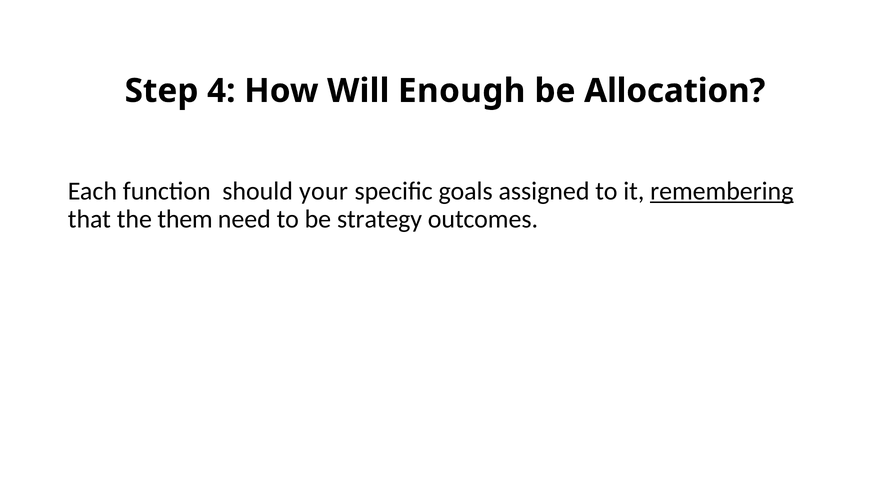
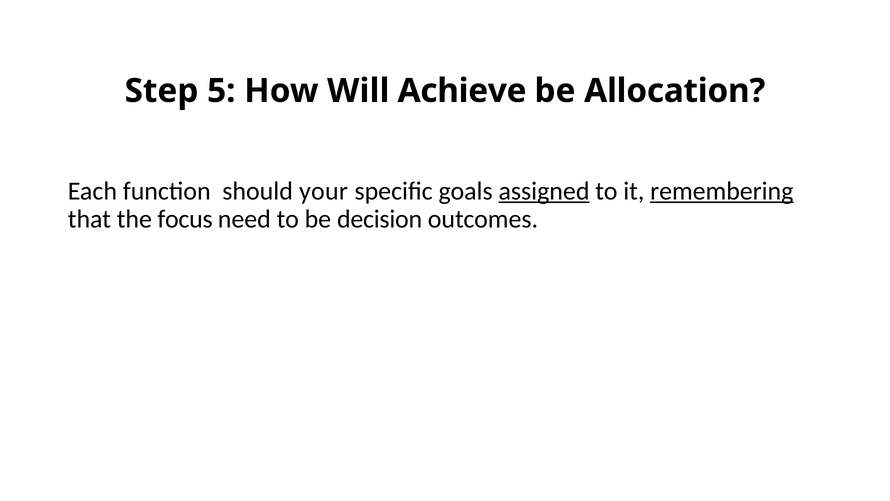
4: 4 -> 5
Enough: Enough -> Achieve
assigned underline: none -> present
them: them -> focus
strategy: strategy -> decision
